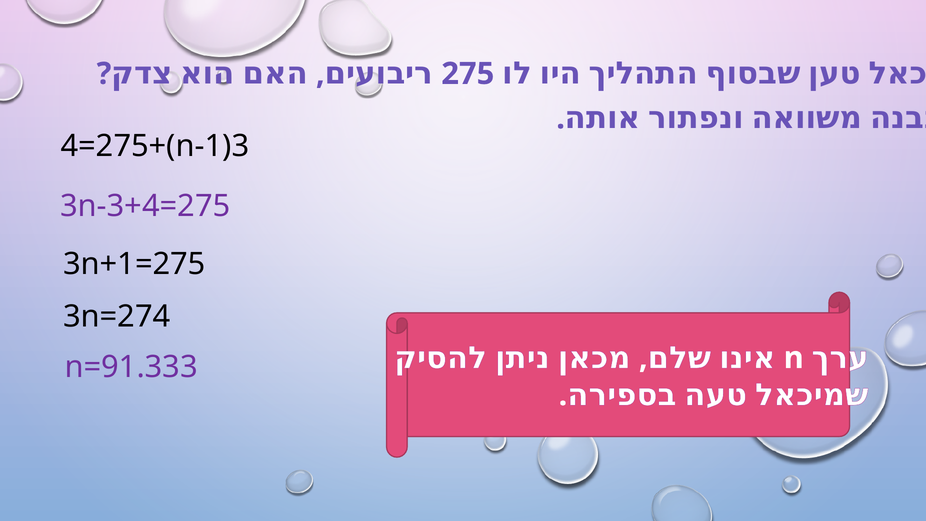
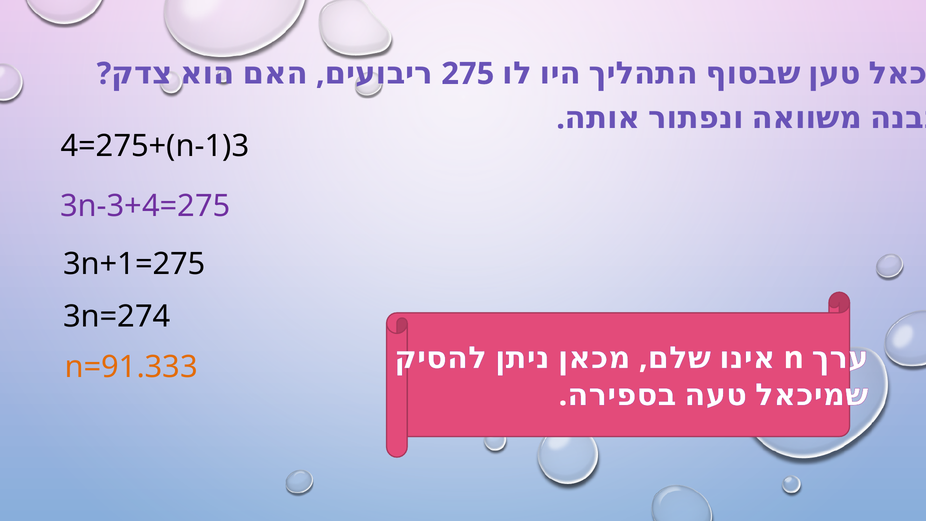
n=91.333 colour: purple -> orange
